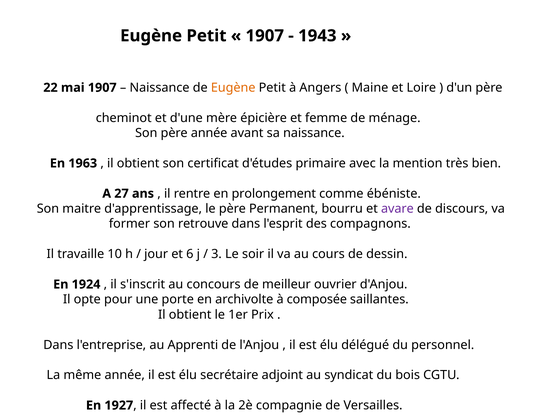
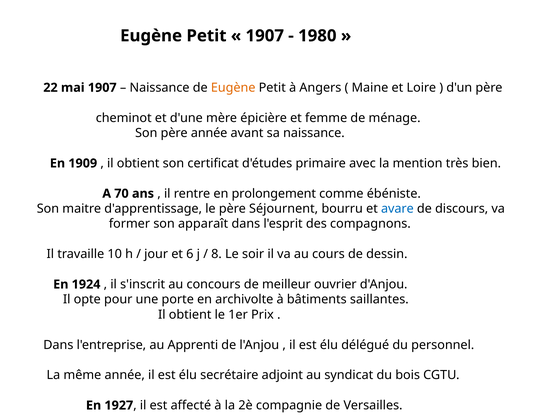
1943: 1943 -> 1980
1963: 1963 -> 1909
27: 27 -> 70
Permanent: Permanent -> Séjournent
avare colour: purple -> blue
retrouve: retrouve -> apparaît
3: 3 -> 8
composée: composée -> bâtiments
